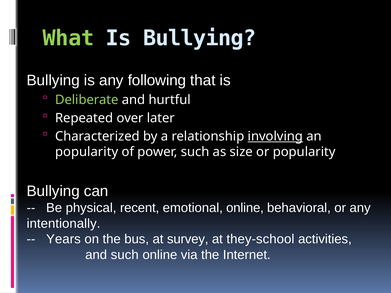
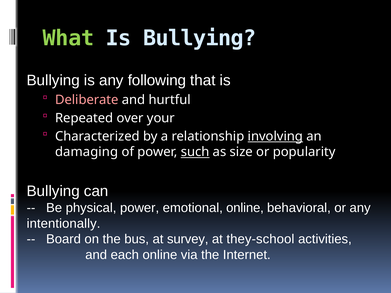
Deliberate colour: light green -> pink
later: later -> your
popularity at (87, 152): popularity -> damaging
such at (195, 152) underline: none -> present
physical recent: recent -> power
Years: Years -> Board
and such: such -> each
